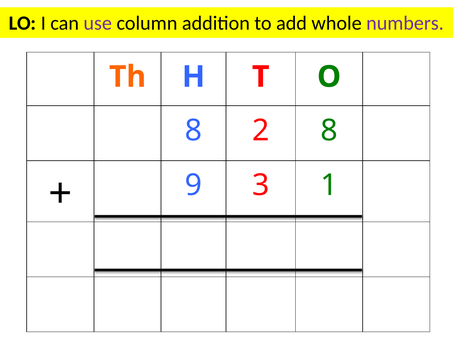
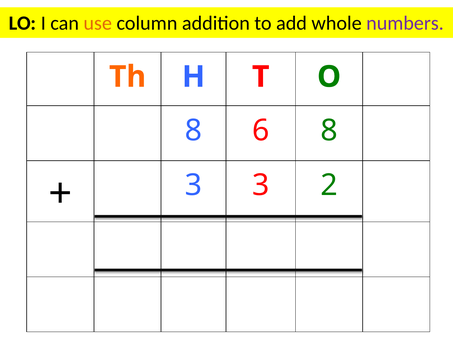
use colour: purple -> orange
2: 2 -> 6
9 at (194, 185): 9 -> 3
1: 1 -> 2
